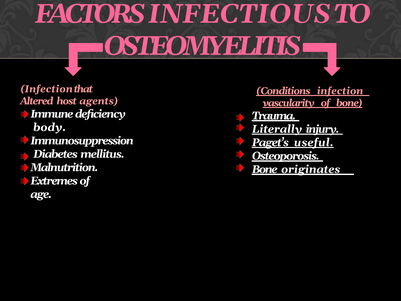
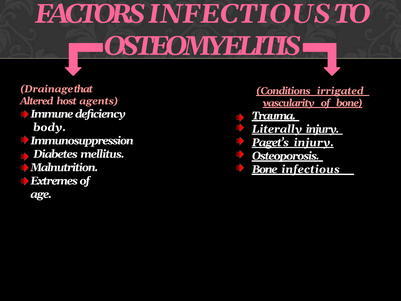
Infection at (46, 89): Infection -> Drainage
Conditions infection: infection -> irrigated
Paget’s useful: useful -> injury
Bone originates: originates -> infectious
